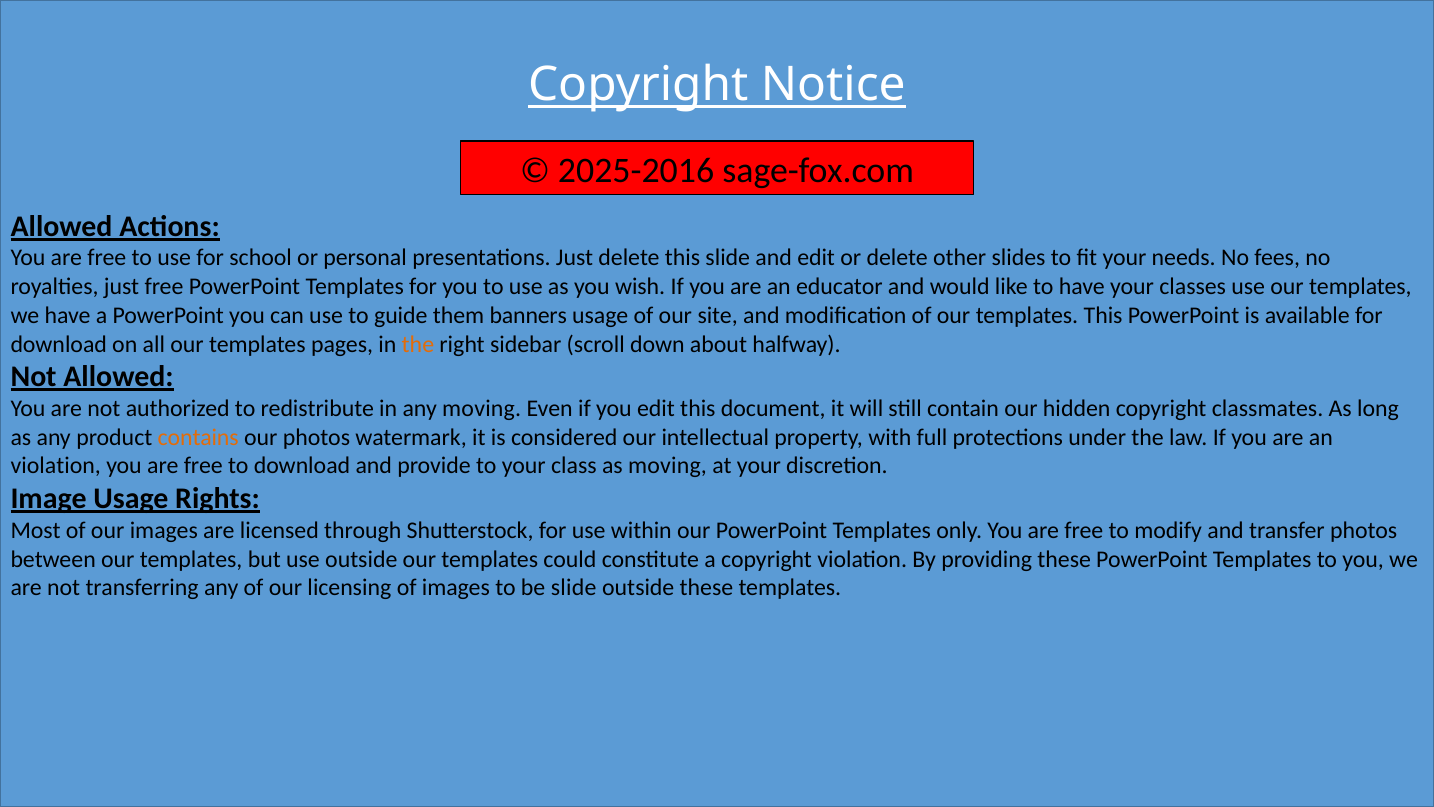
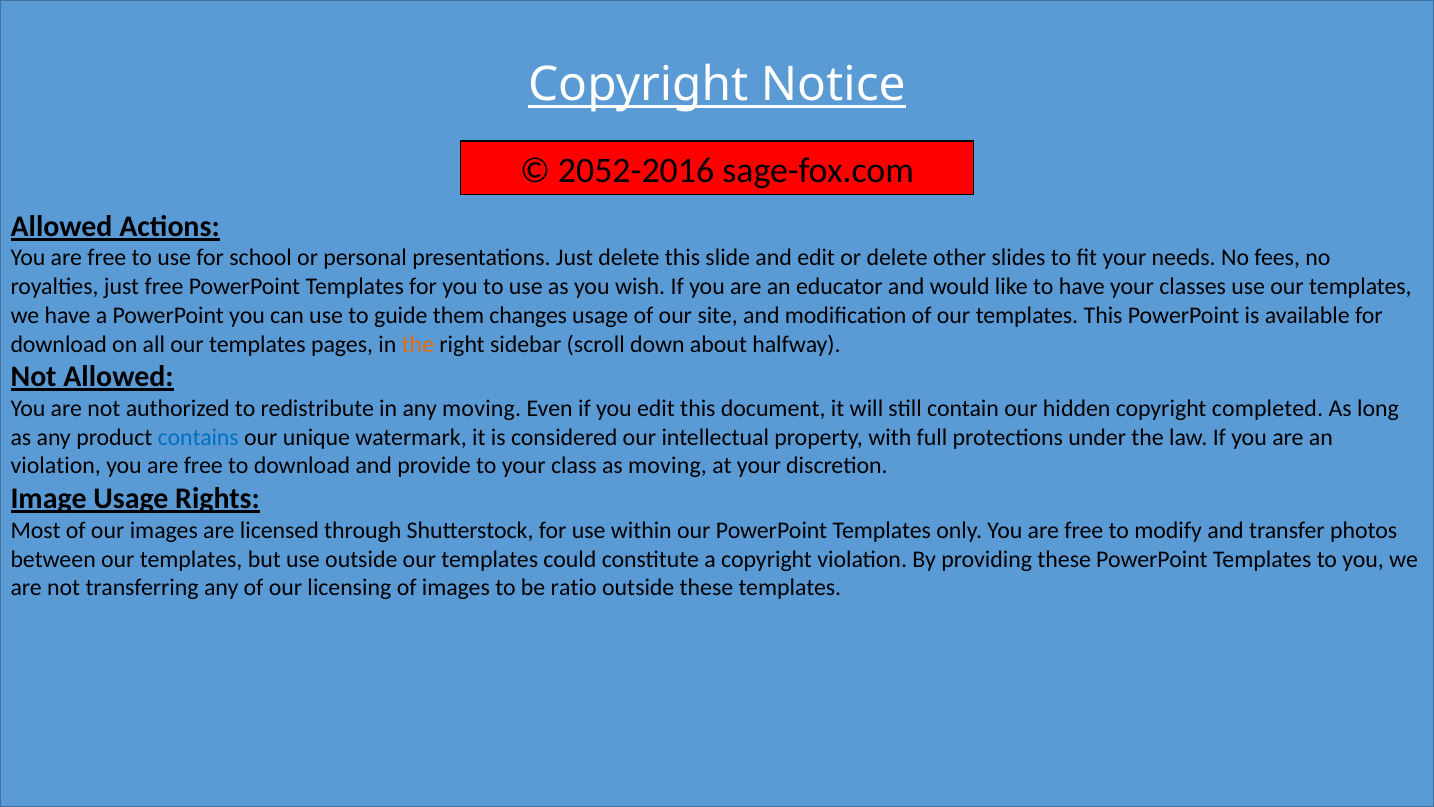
2025-2016: 2025-2016 -> 2052-2016
banners: banners -> changes
classmates: classmates -> completed
contains colour: orange -> blue
our photos: photos -> unique
be slide: slide -> ratio
